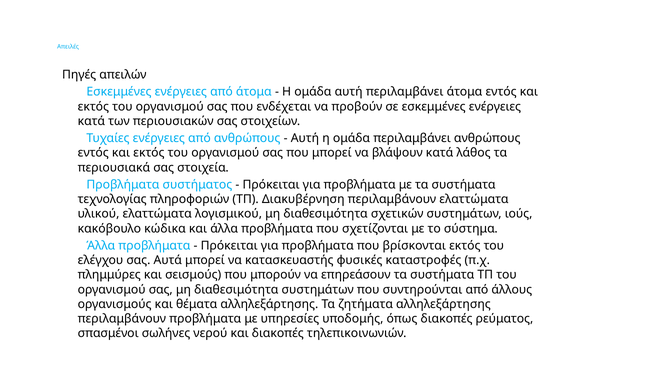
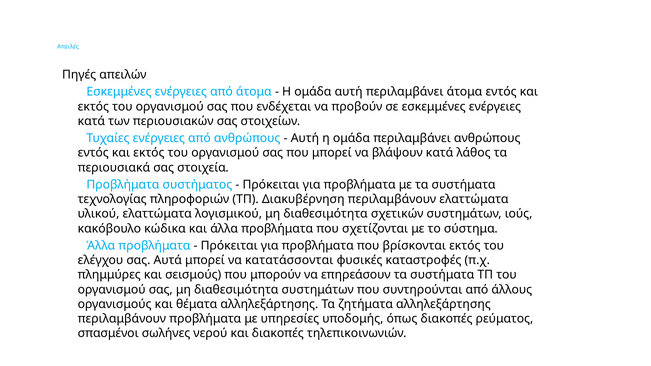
κατασκευαστής: κατασκευαστής -> κατατάσσονται
